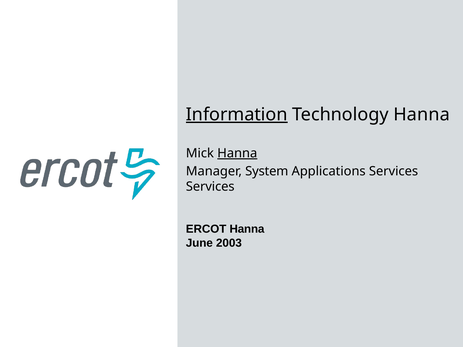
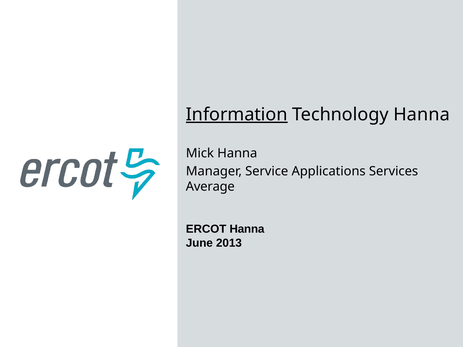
Hanna at (237, 153) underline: present -> none
System: System -> Service
Services at (210, 187): Services -> Average
2003: 2003 -> 2013
